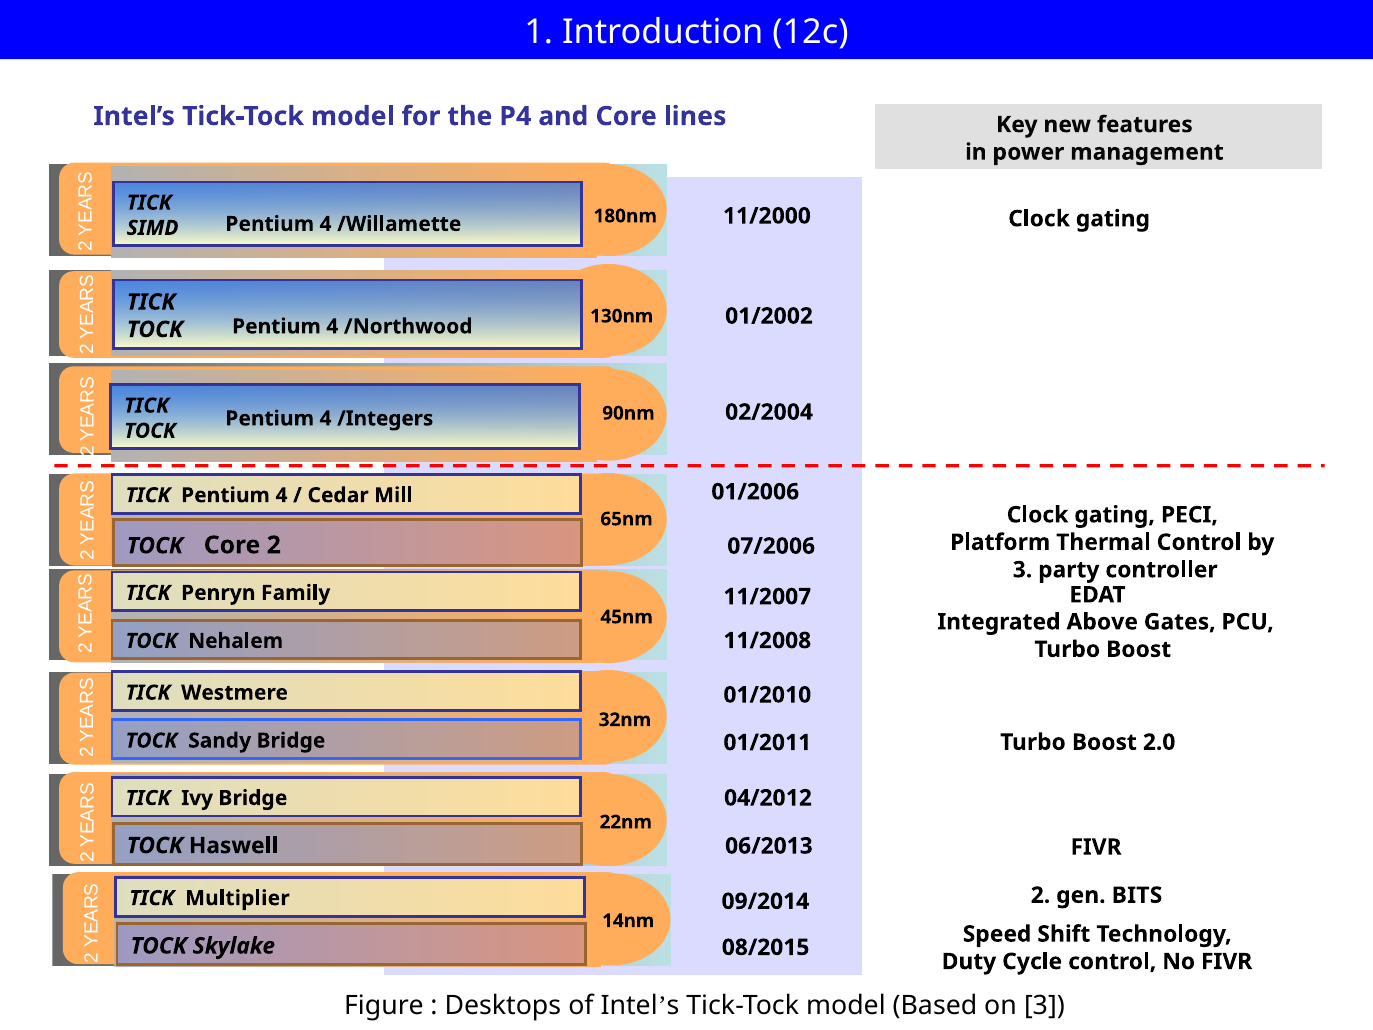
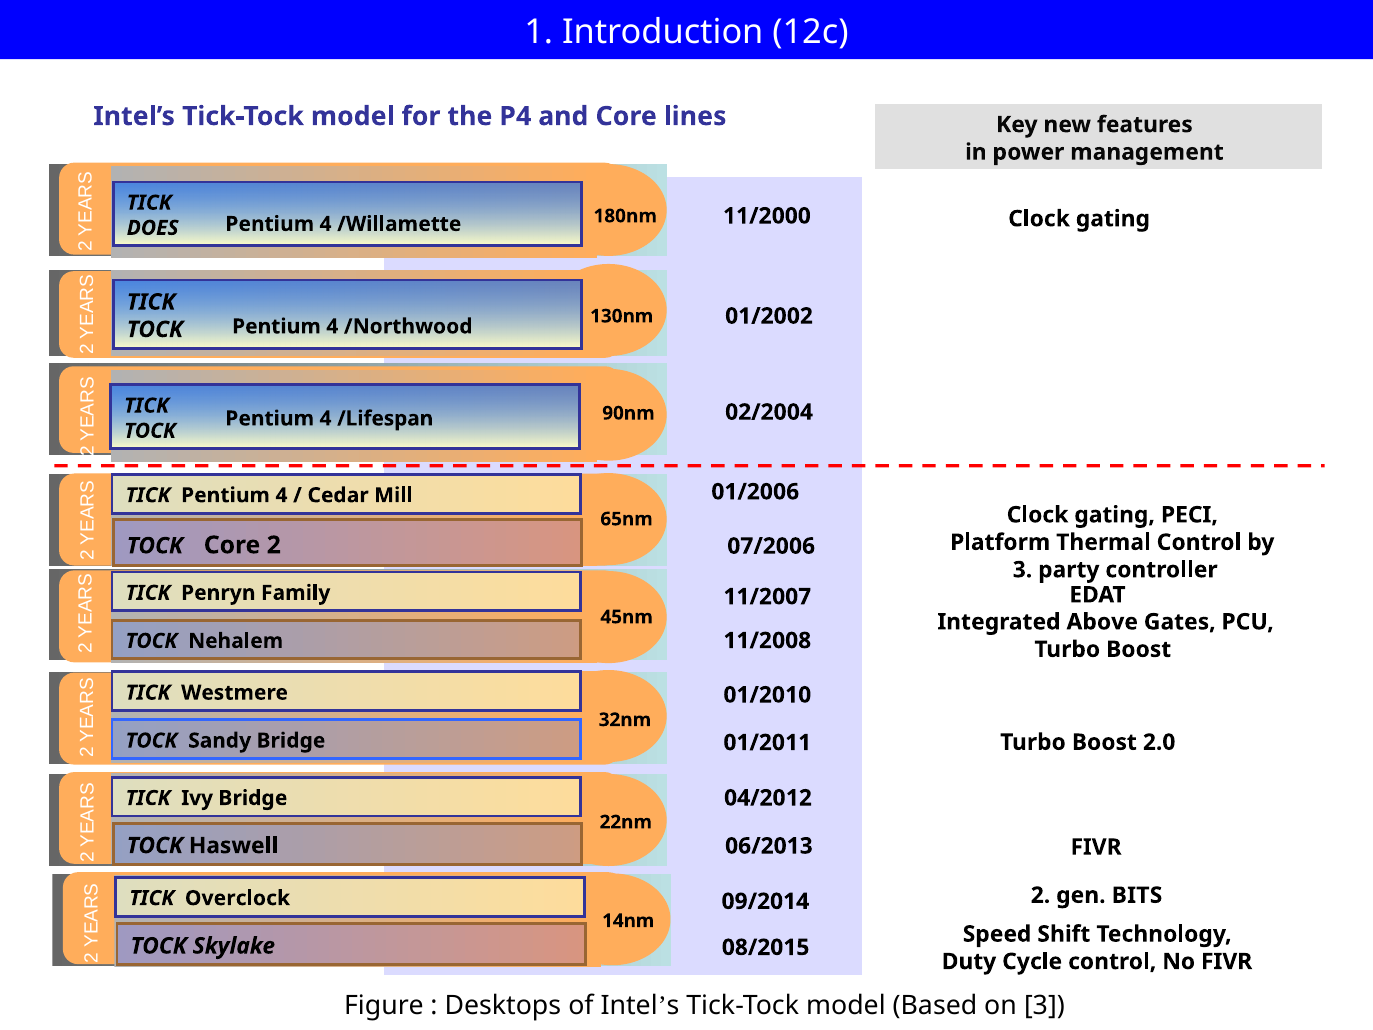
SIMD: SIMD -> DOES
/Integers: /Integers -> /Lifespan
Multiplier: Multiplier -> Overclock
